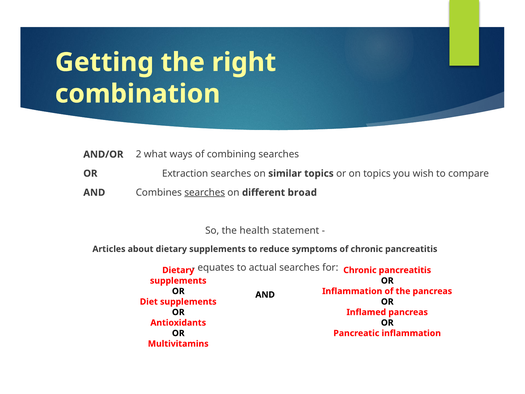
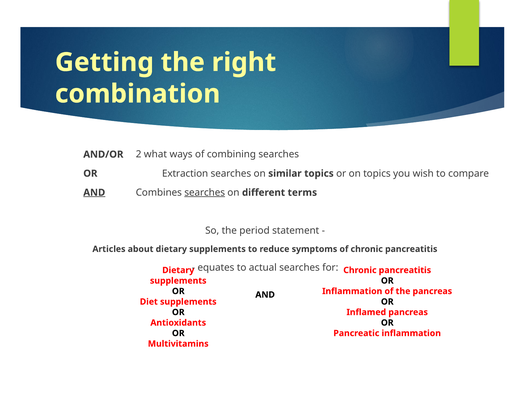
AND at (94, 192) underline: none -> present
broad: broad -> terms
health: health -> period
